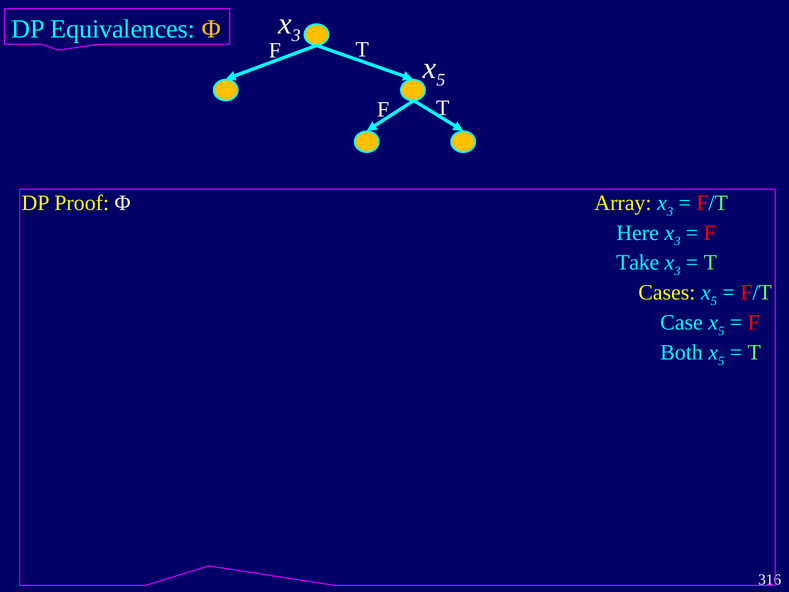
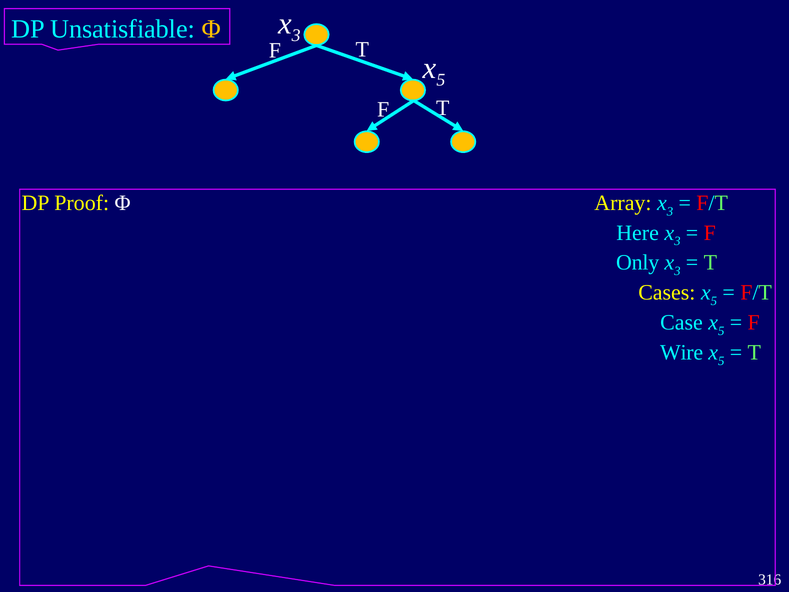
Equivalences: Equivalences -> Unsatisfiable
Take: Take -> Only
Both: Both -> Wire
